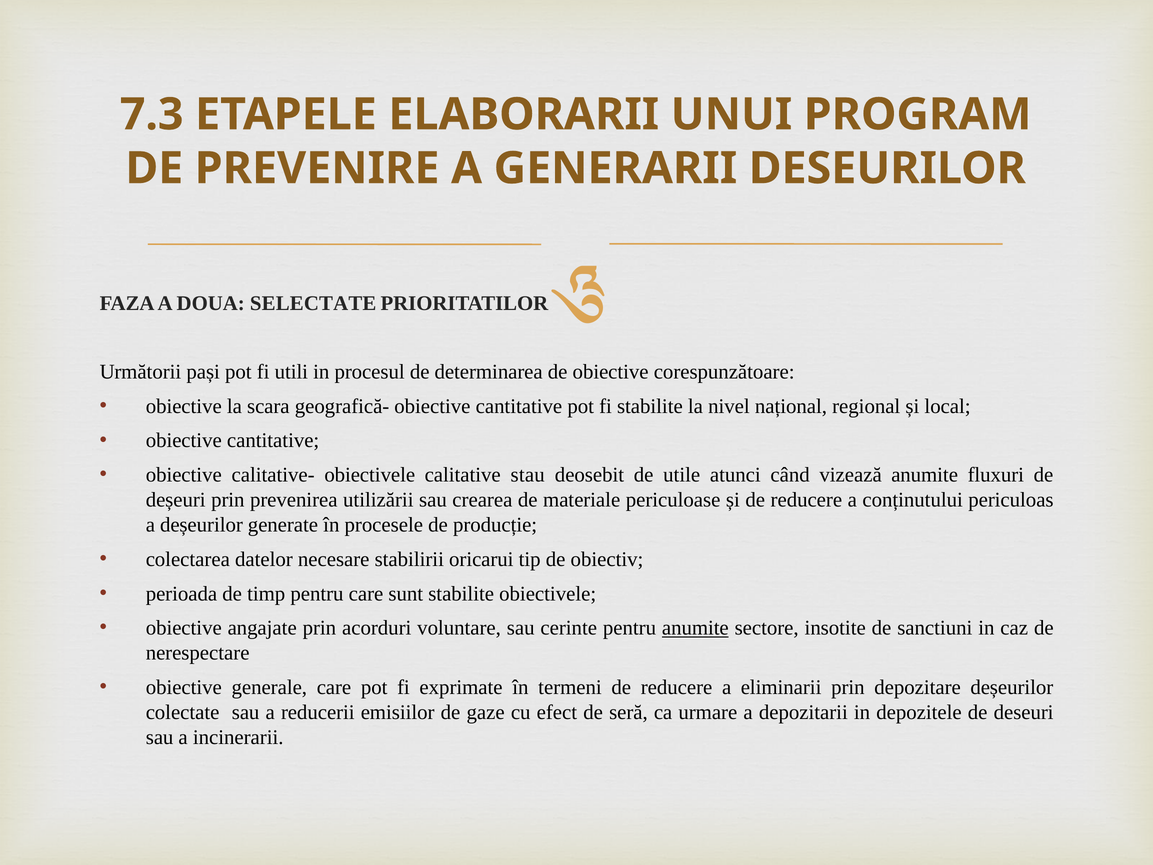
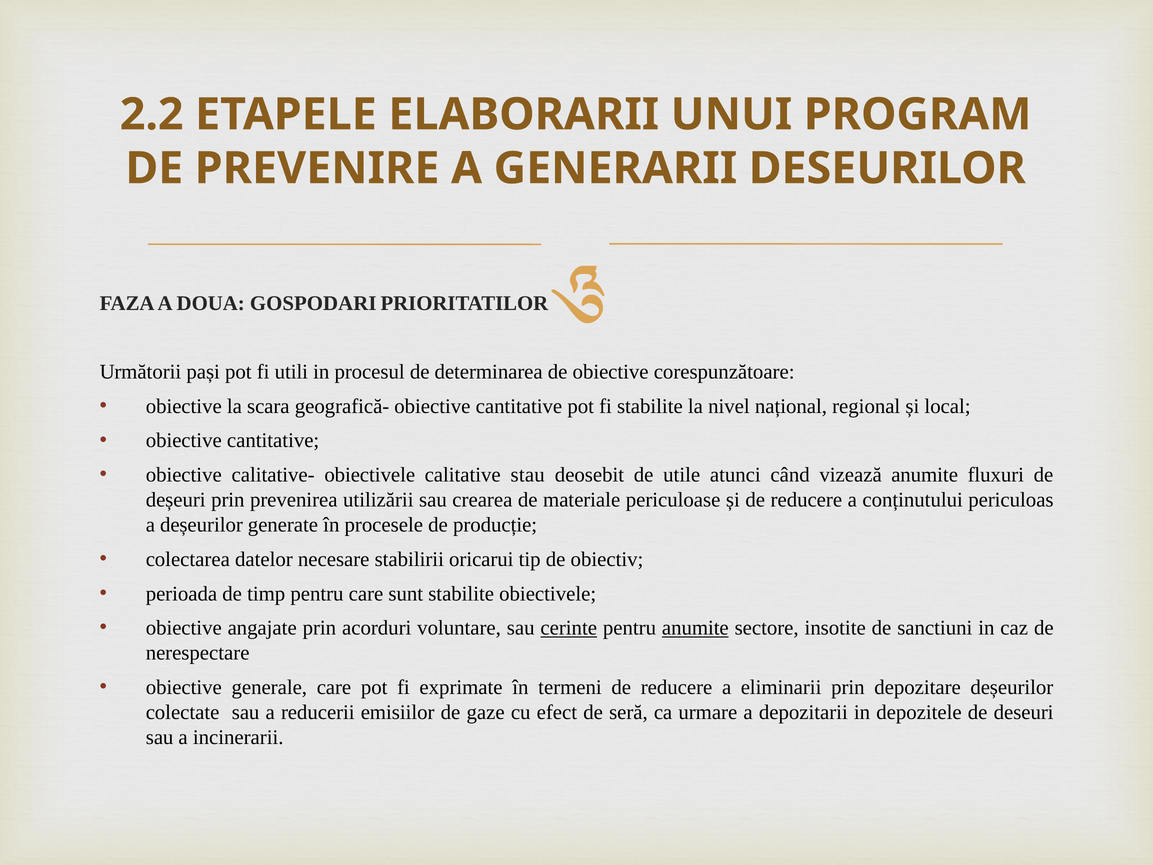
7.3: 7.3 -> 2.2
SELECTATE: SELECTATE -> GOSPODARI
cerinte underline: none -> present
